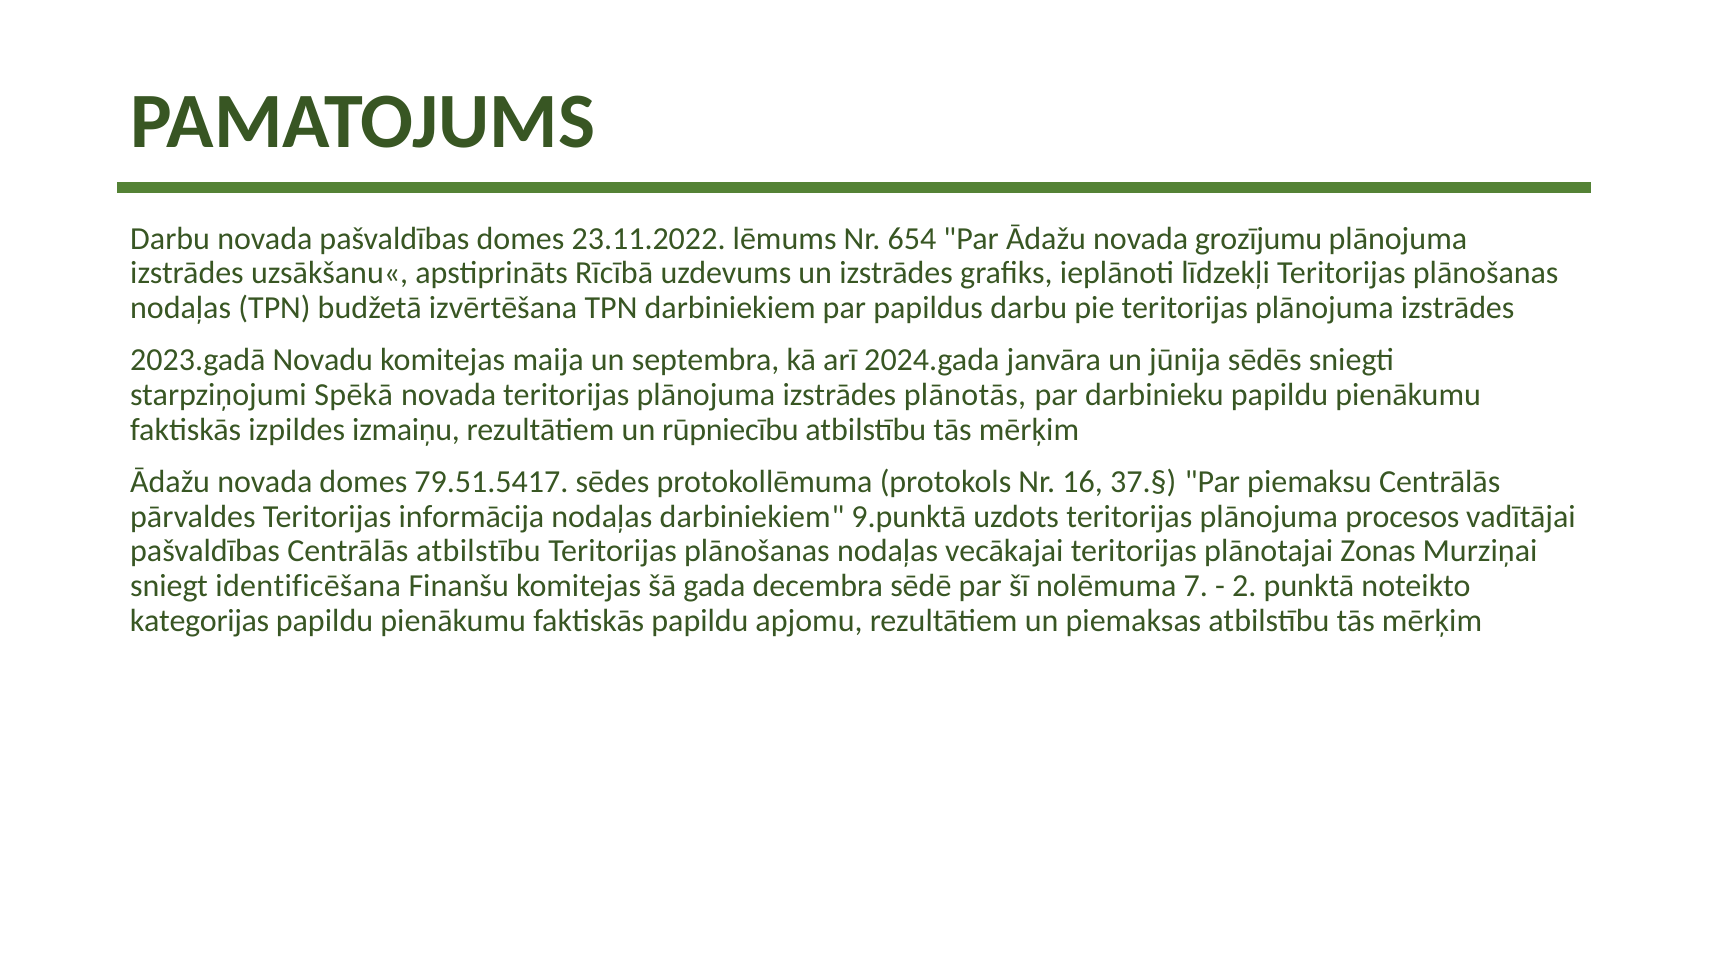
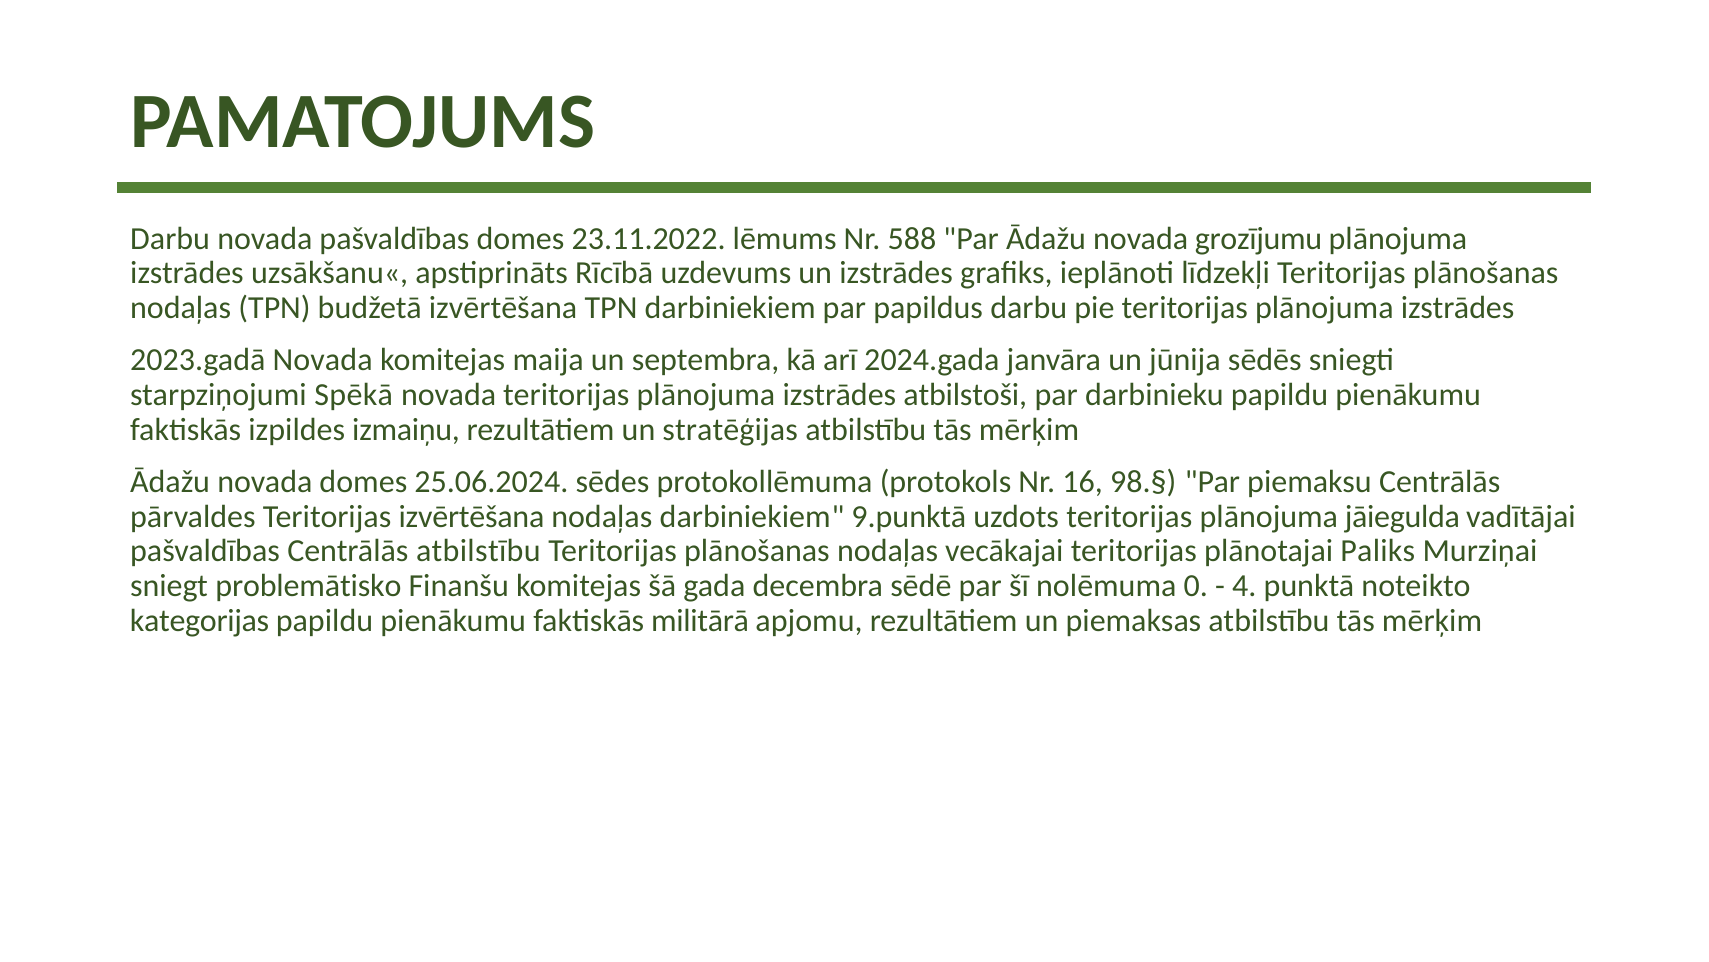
654: 654 -> 588
2023.gadā Novadu: Novadu -> Novada
plānotās: plānotās -> atbilstoši
rūpniecību: rūpniecību -> stratēģijas
79.51.5417: 79.51.5417 -> 25.06.2024
37.§: 37.§ -> 98.§
Teritorijas informācija: informācija -> izvērtēšana
procesos: procesos -> jāiegulda
Zonas: Zonas -> Paliks
identificēšana: identificēšana -> problemātisko
7: 7 -> 0
2: 2 -> 4
faktiskās papildu: papildu -> militārā
